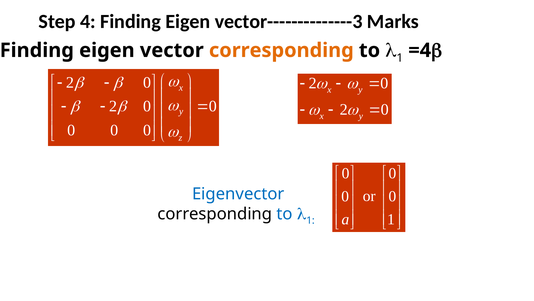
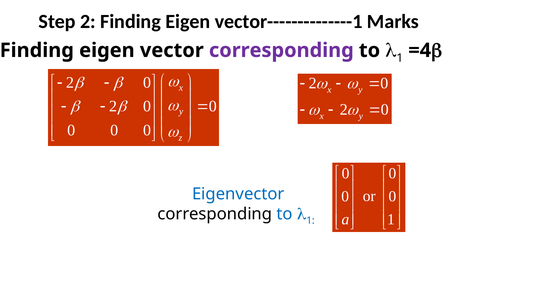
Step 4: 4 -> 2
vector--------------3: vector--------------3 -> vector--------------1
corresponding at (281, 50) colour: orange -> purple
